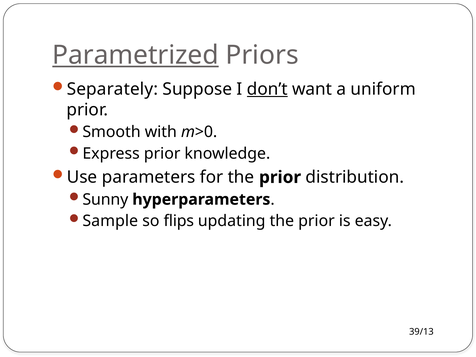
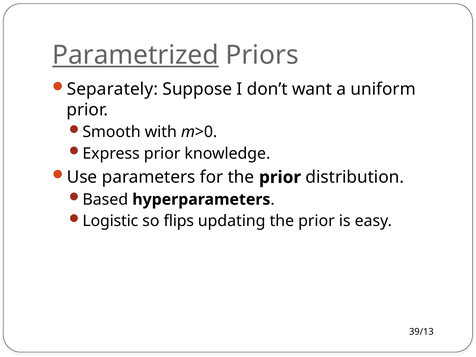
don’t underline: present -> none
Sunny: Sunny -> Based
Sample: Sample -> Logistic
